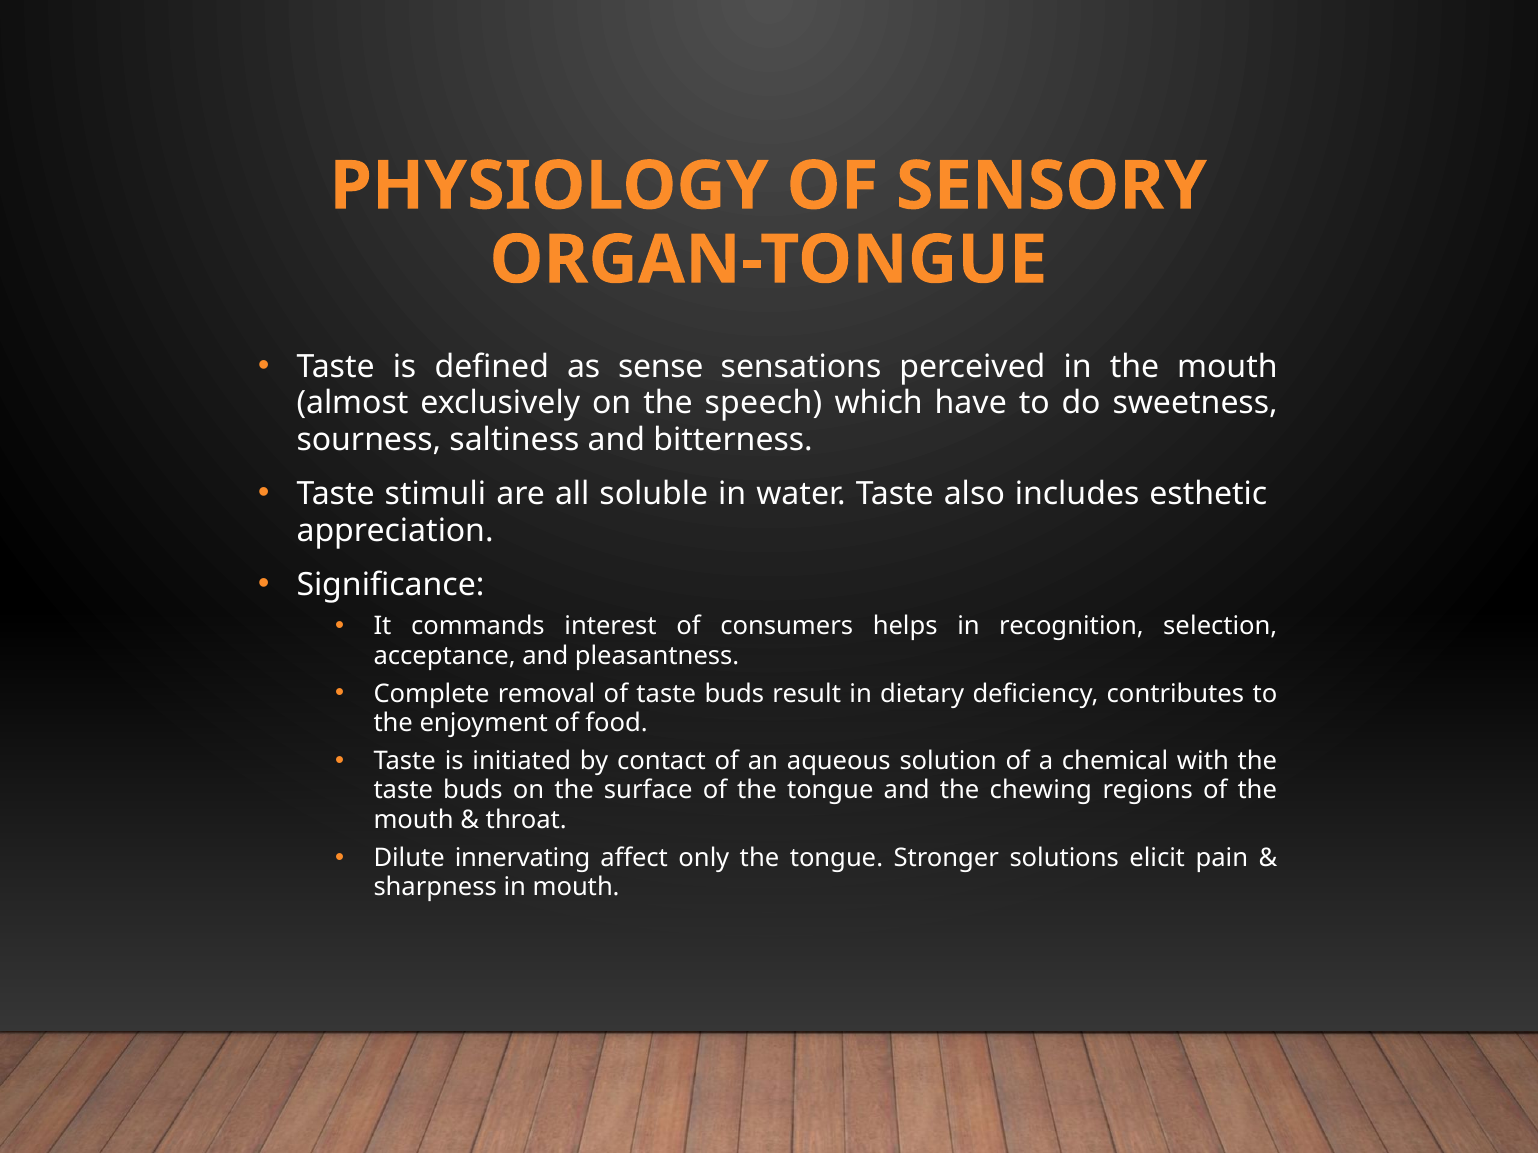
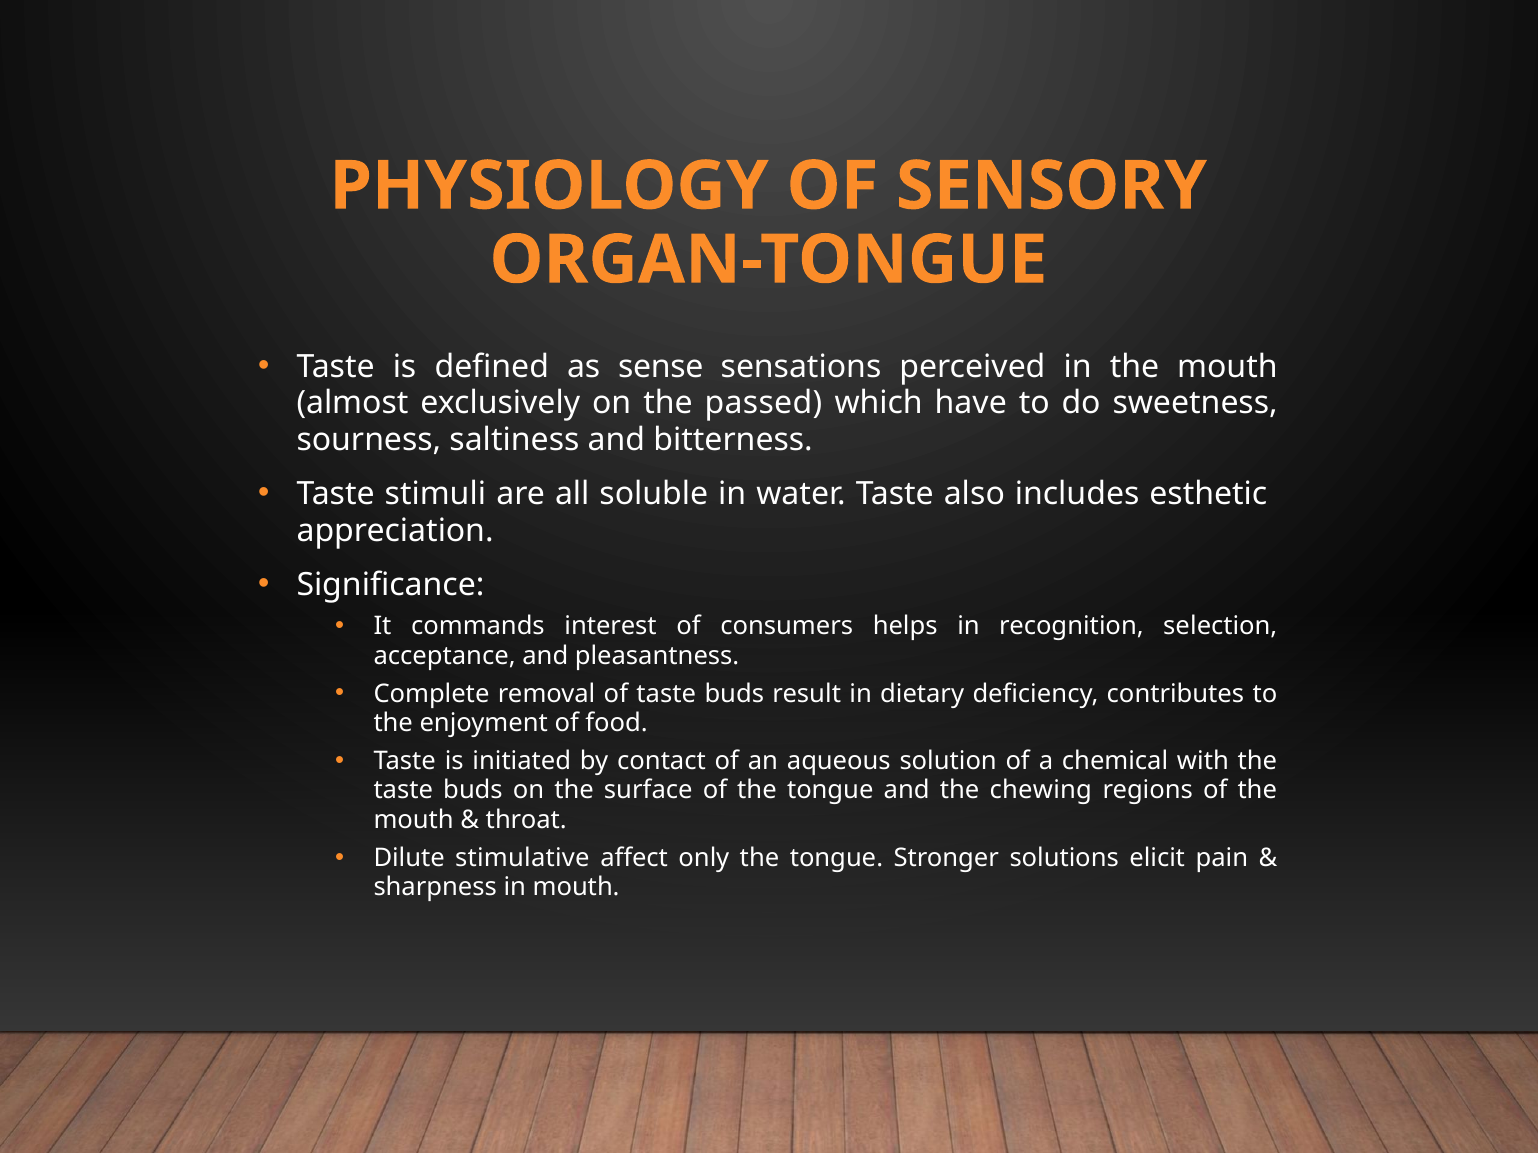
speech: speech -> passed
innervating: innervating -> stimulative
